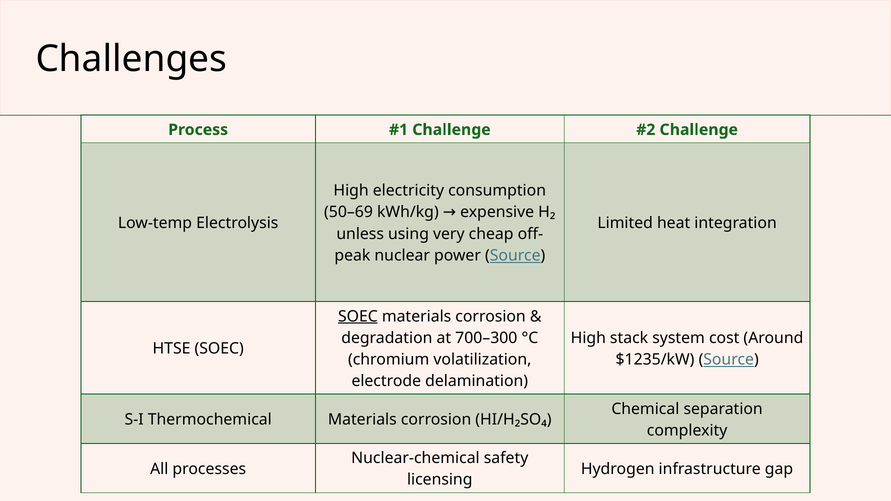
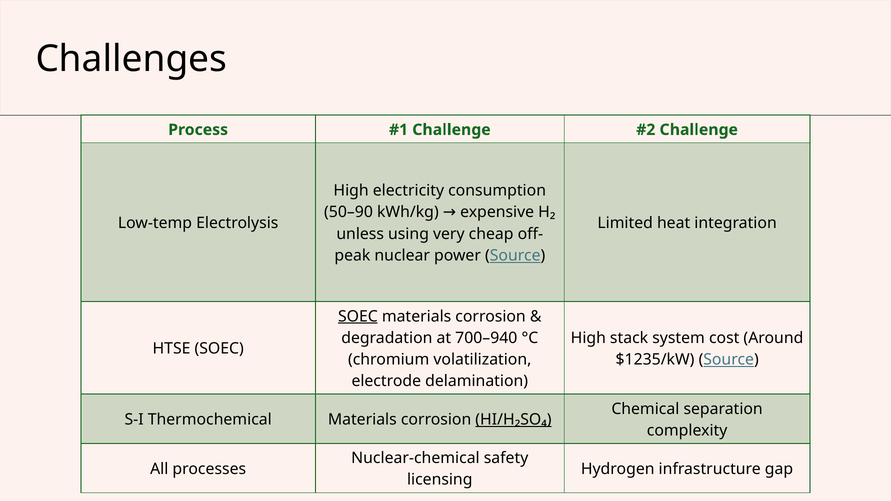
50–69: 50–69 -> 50–90
700–300: 700–300 -> 700–940
HI/H₂SO₄ underline: none -> present
